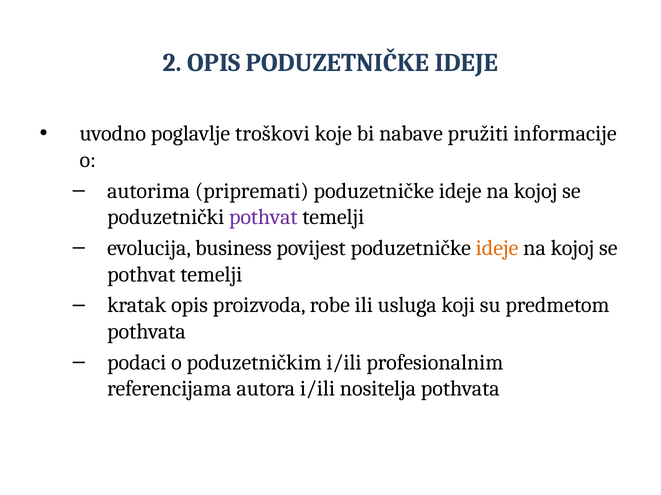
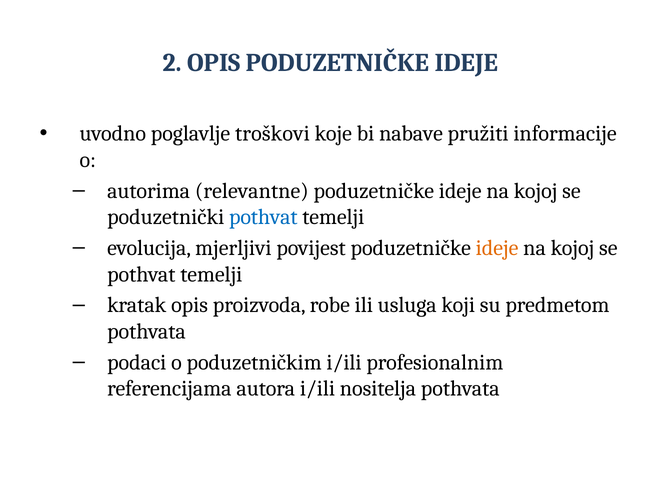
pripremati: pripremati -> relevantne
pothvat at (263, 217) colour: purple -> blue
business: business -> mjerljivi
